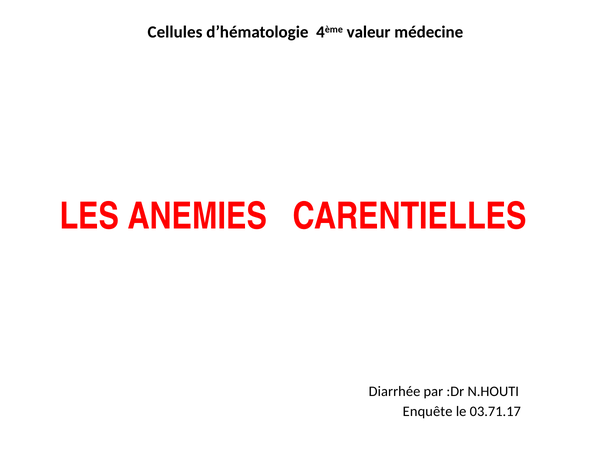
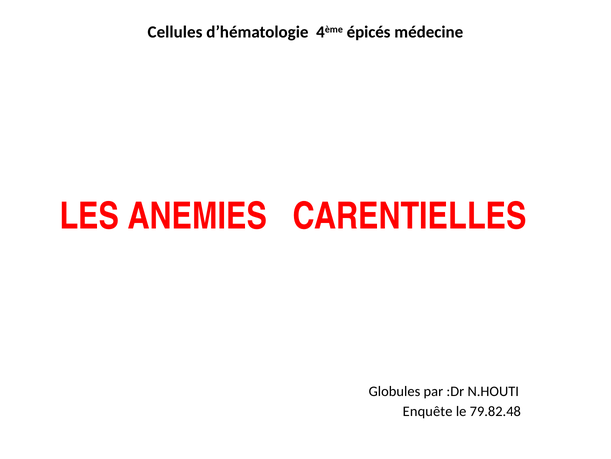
valeur: valeur -> épicés
Diarrhée: Diarrhée -> Globules
03.71.17: 03.71.17 -> 79.82.48
